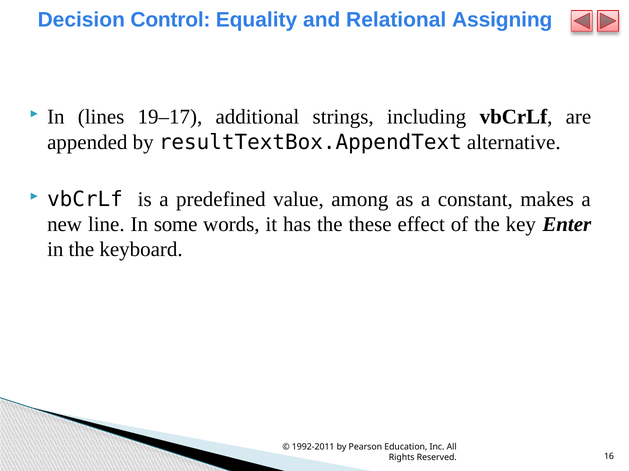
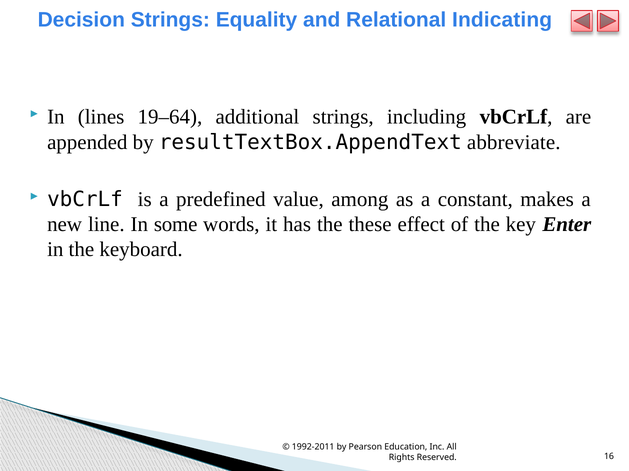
Decision Control: Control -> Strings
Assigning: Assigning -> Indicating
19–17: 19–17 -> 19–64
alternative: alternative -> abbreviate
